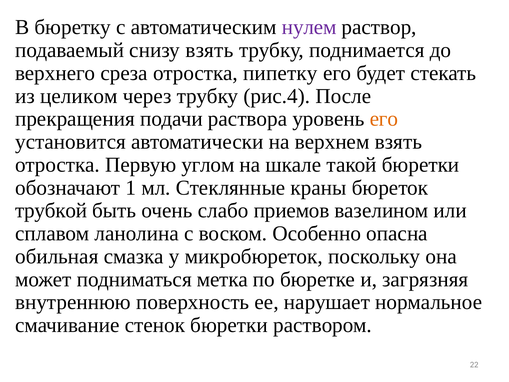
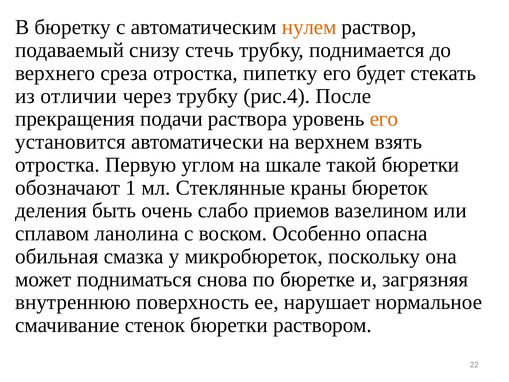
нулем colour: purple -> orange
снизу взять: взять -> стечь
целиком: целиком -> отличии
трубкой: трубкой -> деления
метка: метка -> снова
